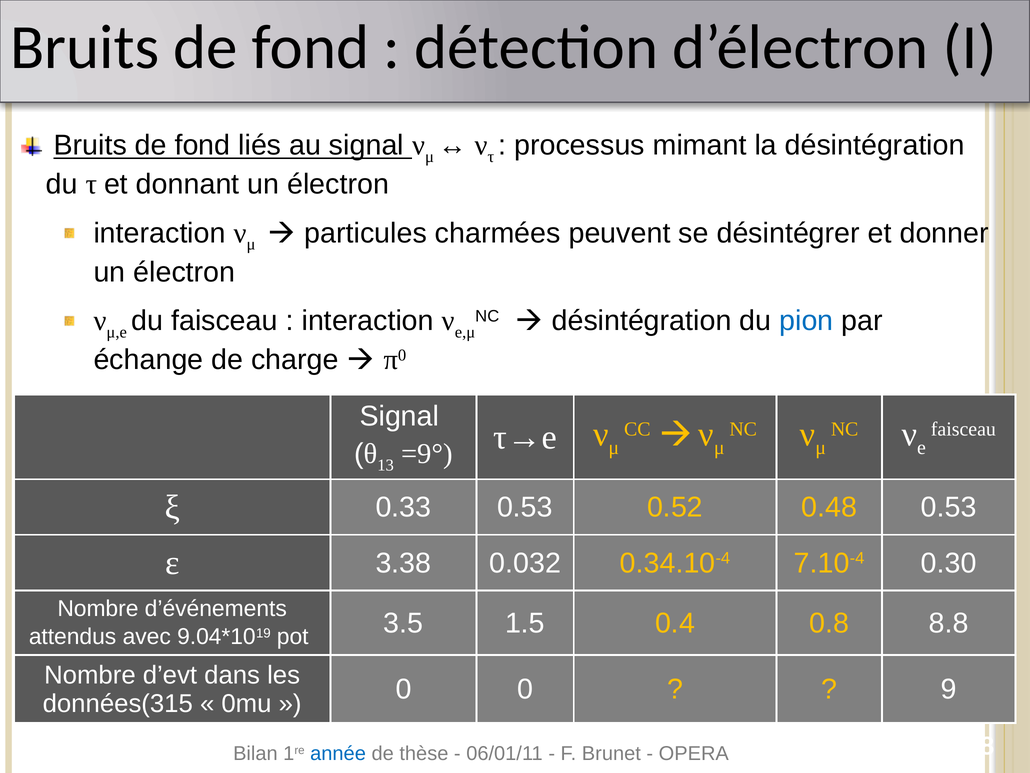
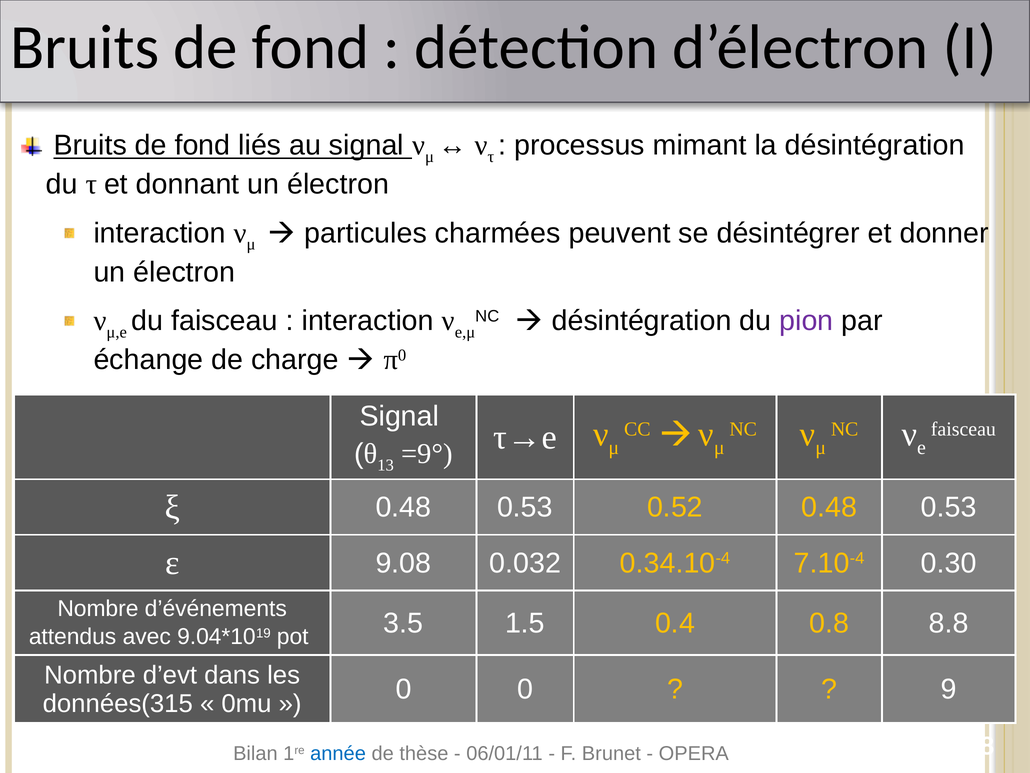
pion colour: blue -> purple
ξ 0.33: 0.33 -> 0.48
3.38: 3.38 -> 9.08
